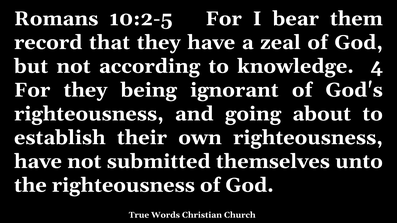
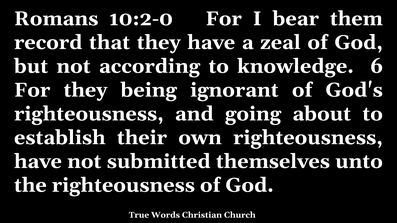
10:2-5: 10:2-5 -> 10:2-0
4: 4 -> 6
